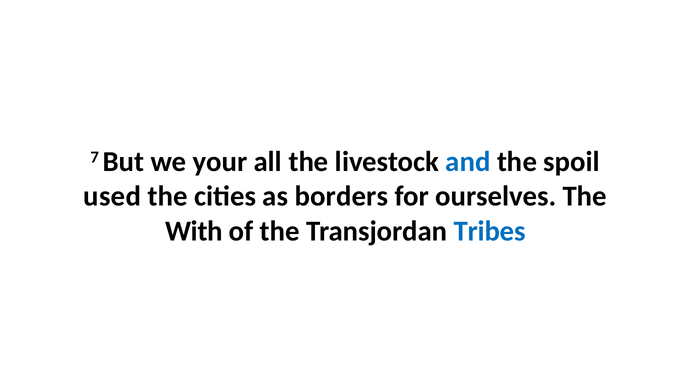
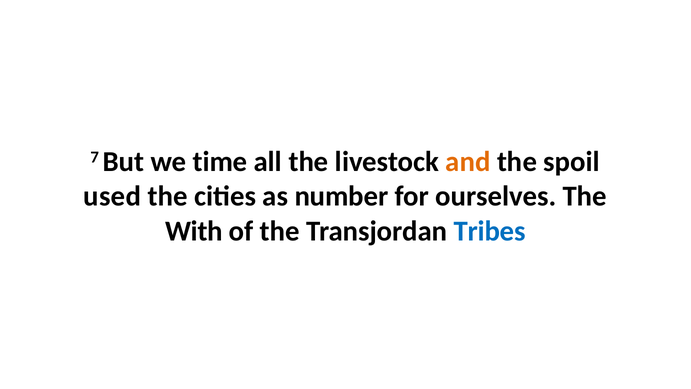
your: your -> time
and colour: blue -> orange
borders: borders -> number
